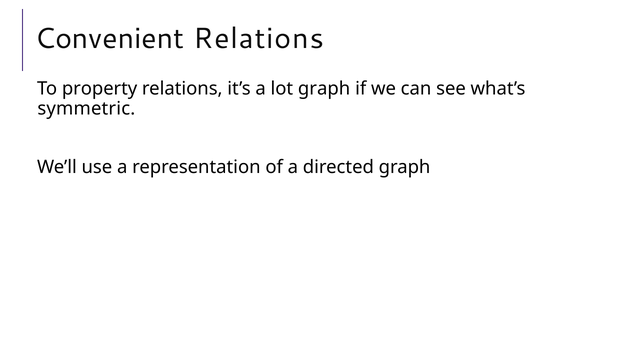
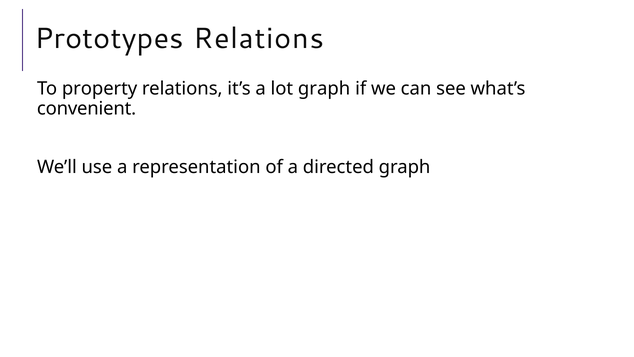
Convenient: Convenient -> Prototypes
symmetric: symmetric -> convenient
